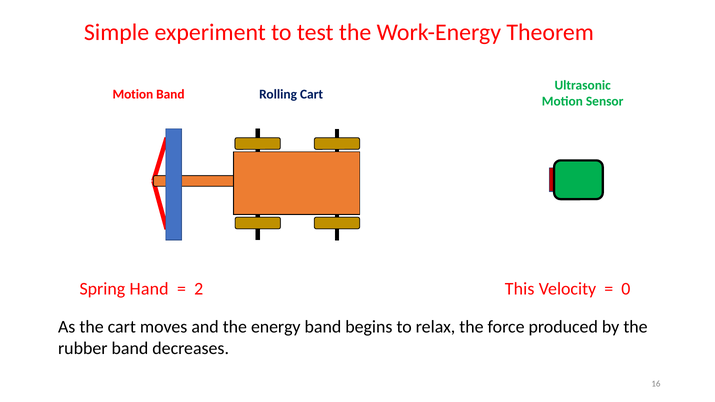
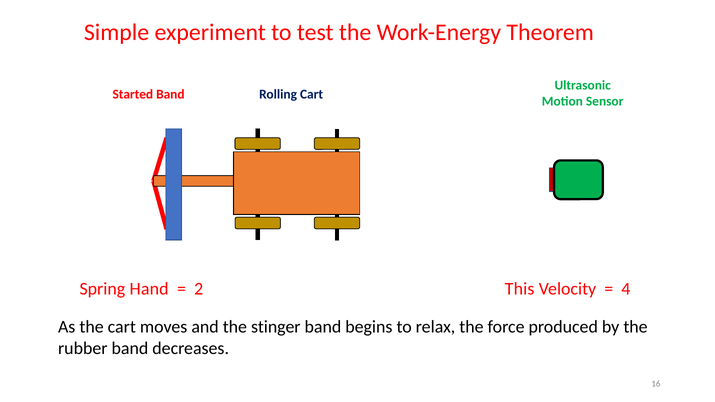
Motion at (133, 94): Motion -> Started
0: 0 -> 4
energy: energy -> stinger
